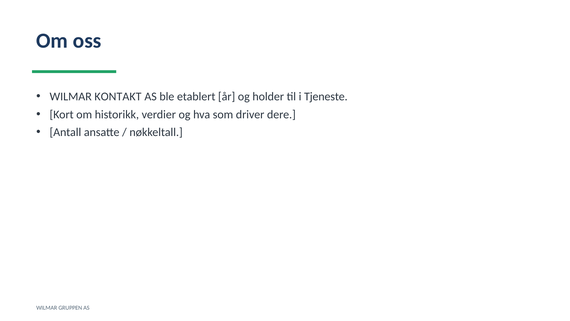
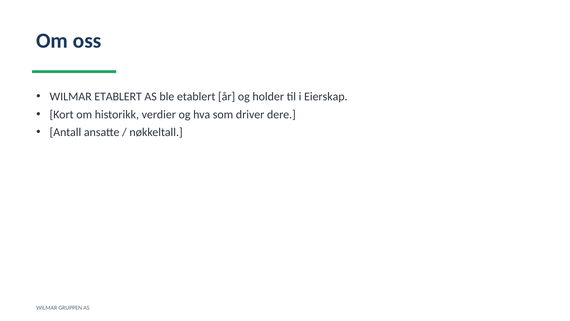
WILMAR KONTAKT: KONTAKT -> ETABLERT
Tjeneste: Tjeneste -> Eierskap
